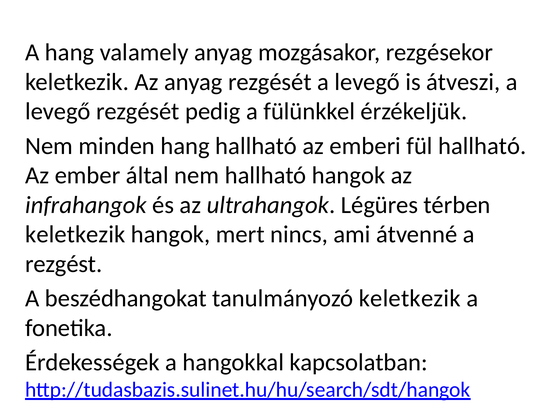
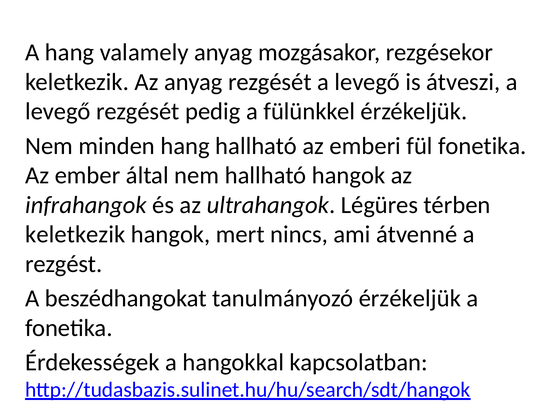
fül hallható: hallható -> fonetika
tanulmányozó keletkezik: keletkezik -> érzékeljük
